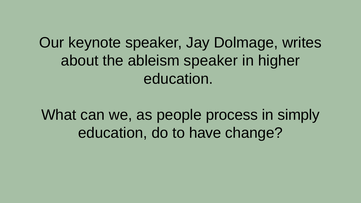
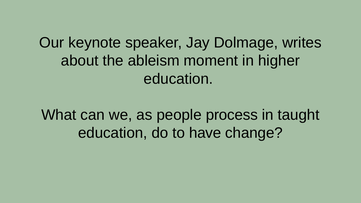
ableism speaker: speaker -> moment
simply: simply -> taught
